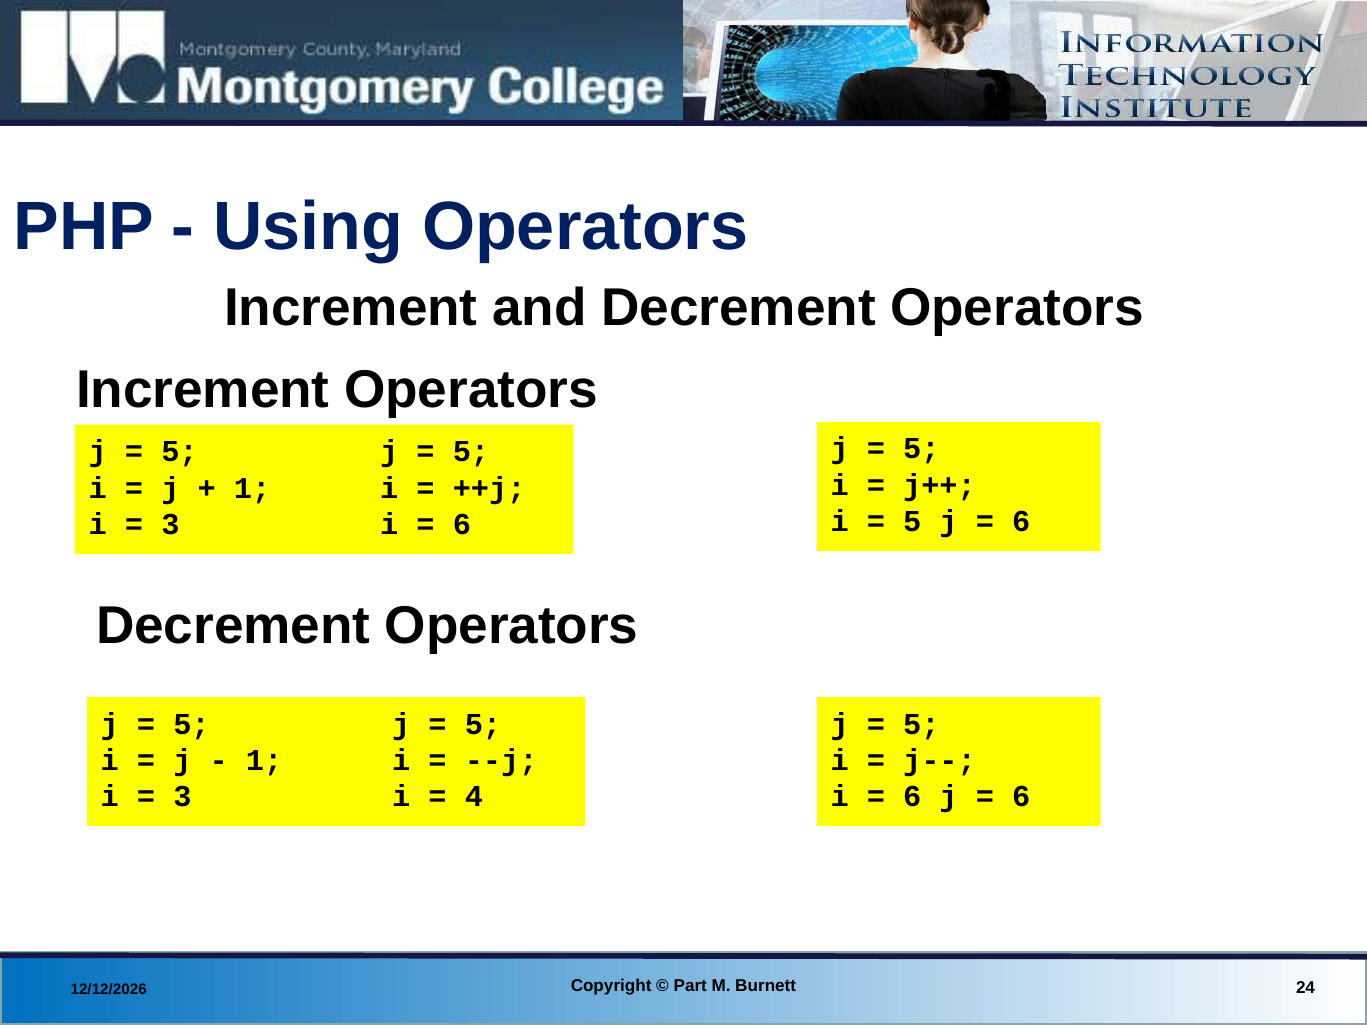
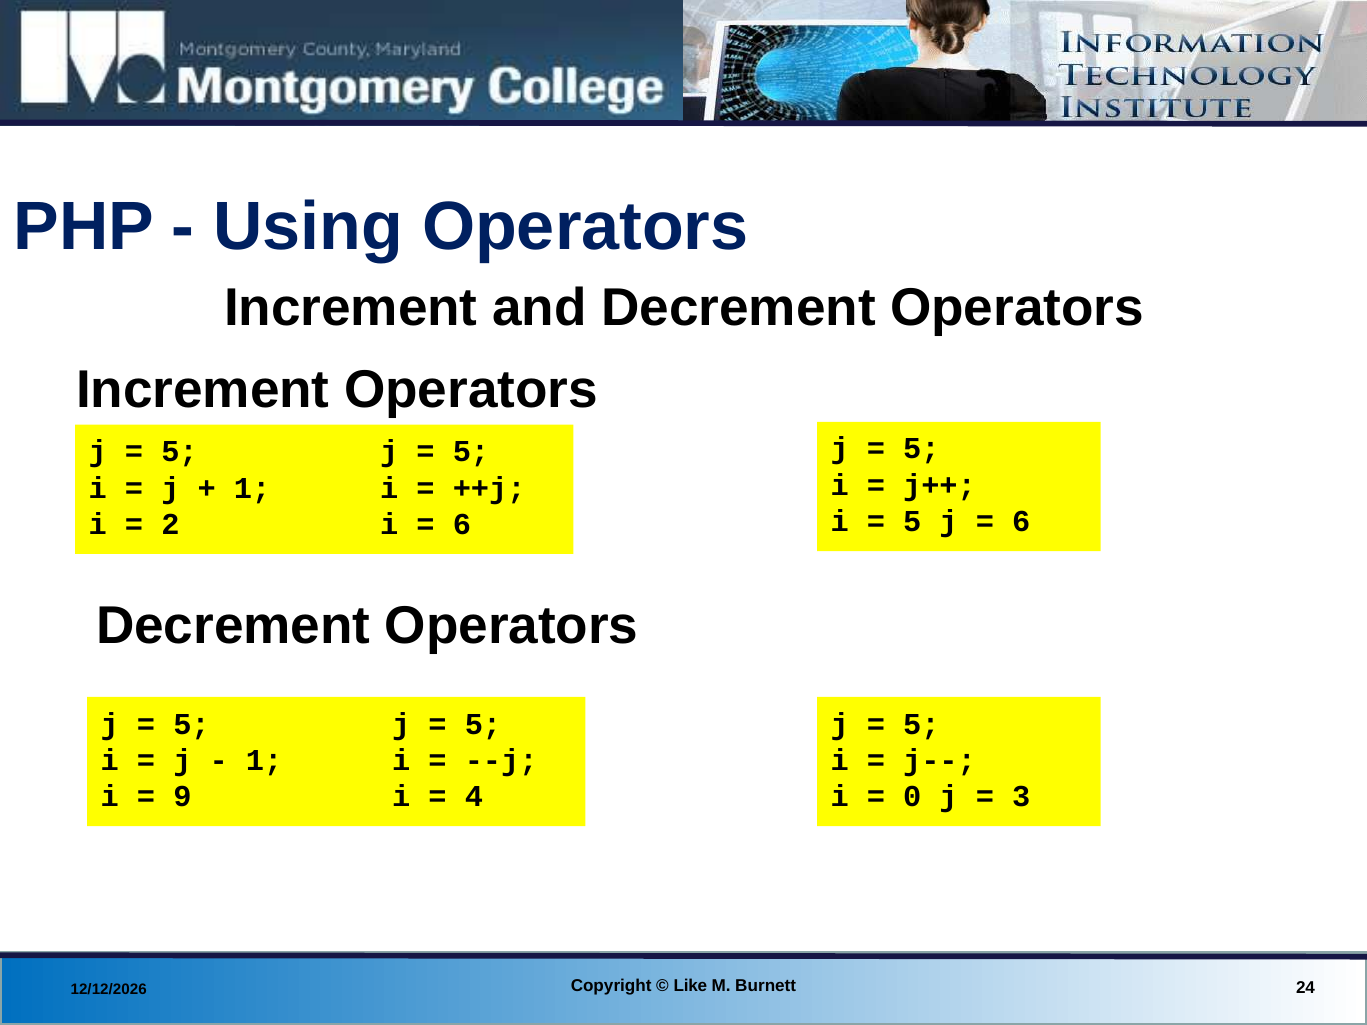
3 at (170, 525): 3 -> 2
3 at (182, 797): 3 -> 9
6 at (912, 797): 6 -> 0
6 at (1021, 797): 6 -> 3
Part: Part -> Like
